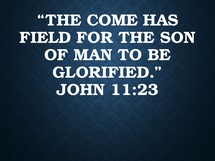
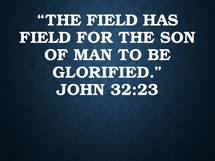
THE COME: COME -> FIELD
11:23: 11:23 -> 32:23
